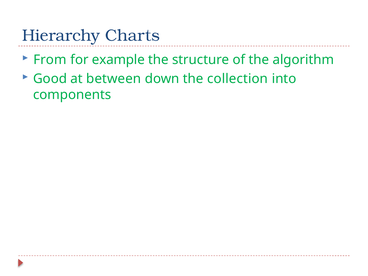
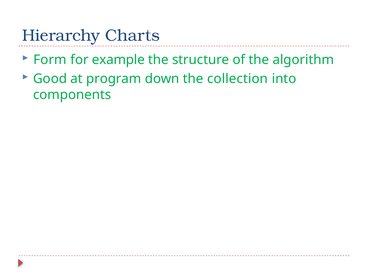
From: From -> Form
between: between -> program
